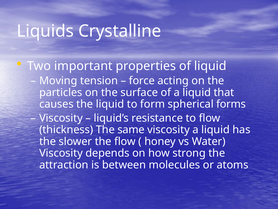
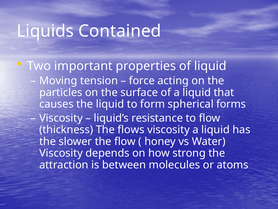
Crystalline: Crystalline -> Contained
same: same -> flows
